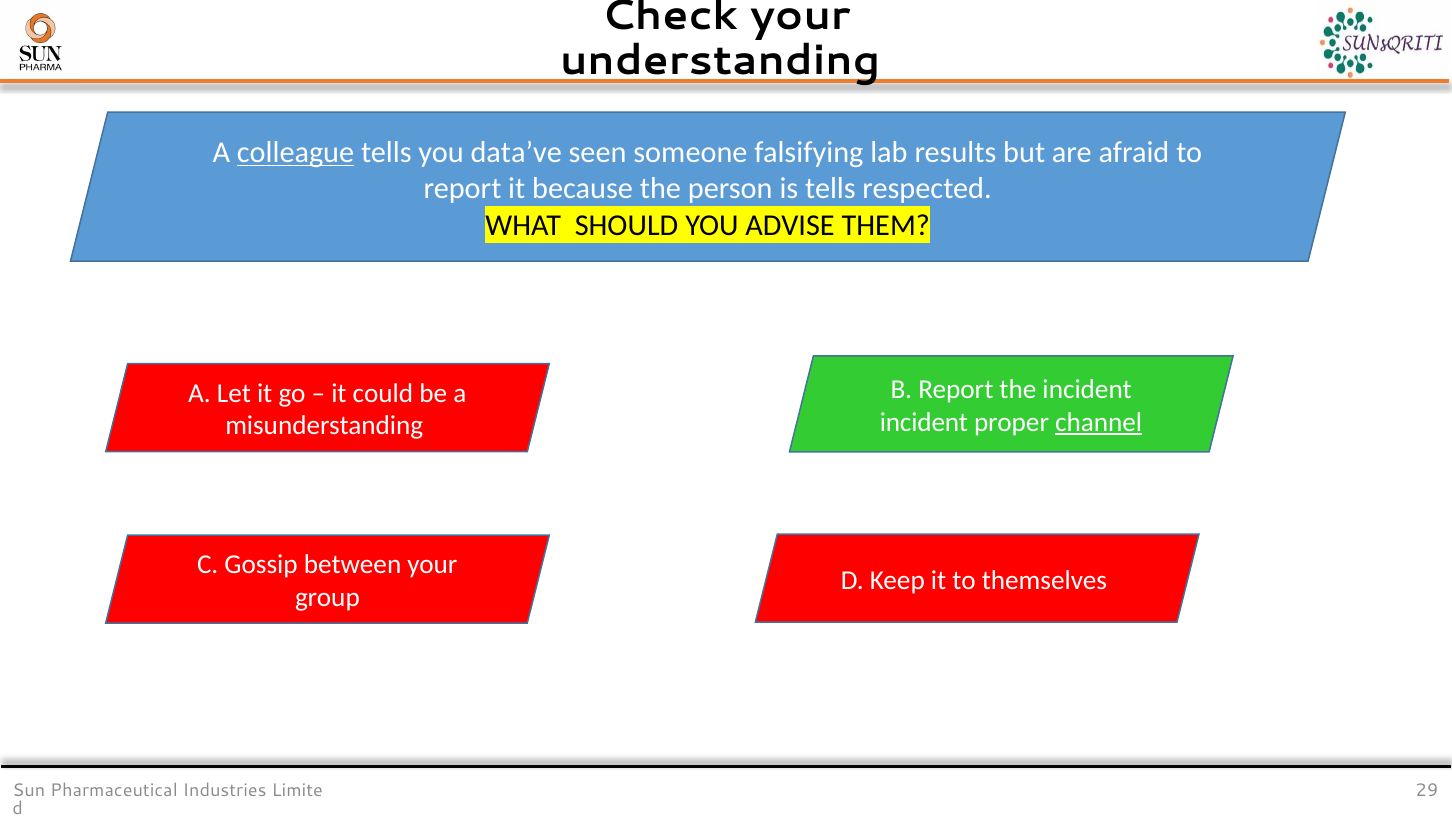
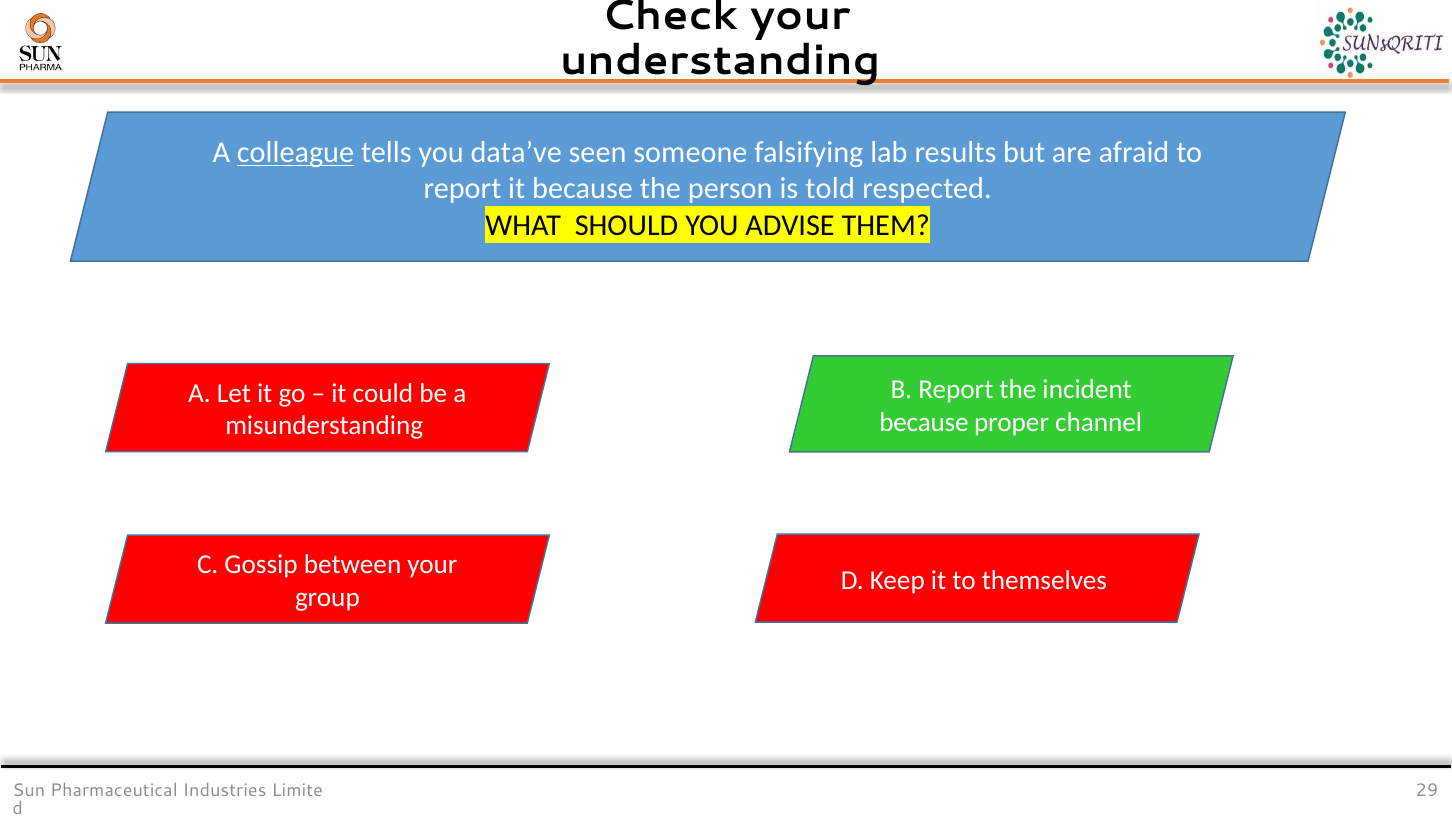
is tells: tells -> told
incident at (924, 422): incident -> because
channel underline: present -> none
